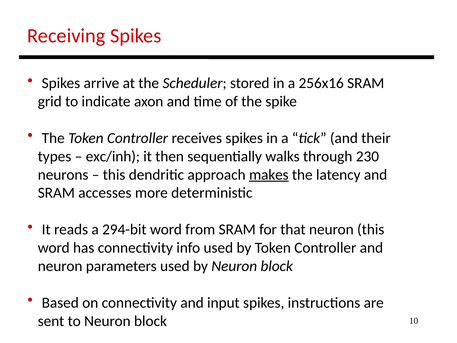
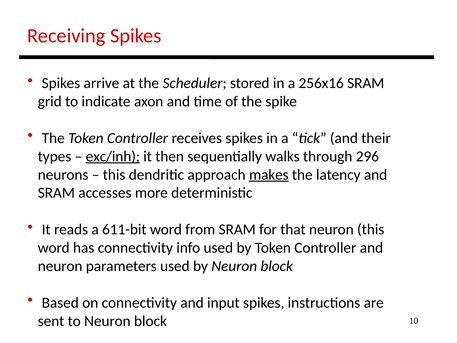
exc/inh underline: none -> present
230: 230 -> 296
294-bit: 294-bit -> 611-bit
